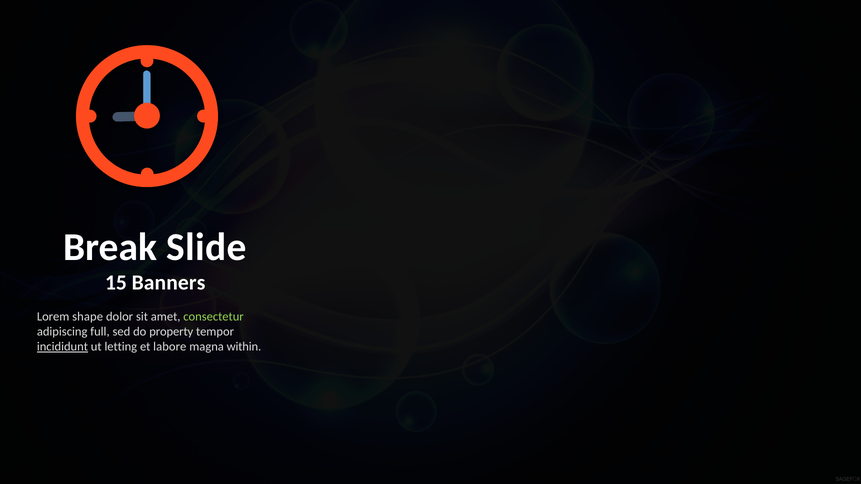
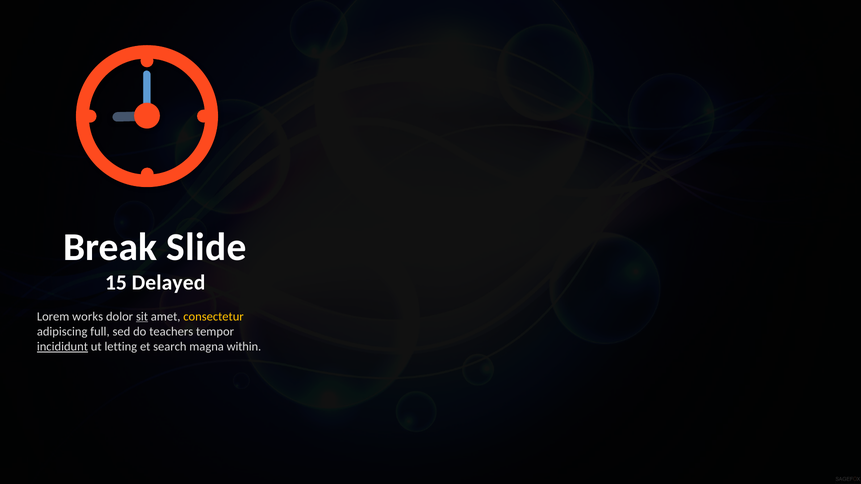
Banners: Banners -> Delayed
shape: shape -> works
sit underline: none -> present
consectetur colour: light green -> yellow
property: property -> teachers
labore: labore -> search
